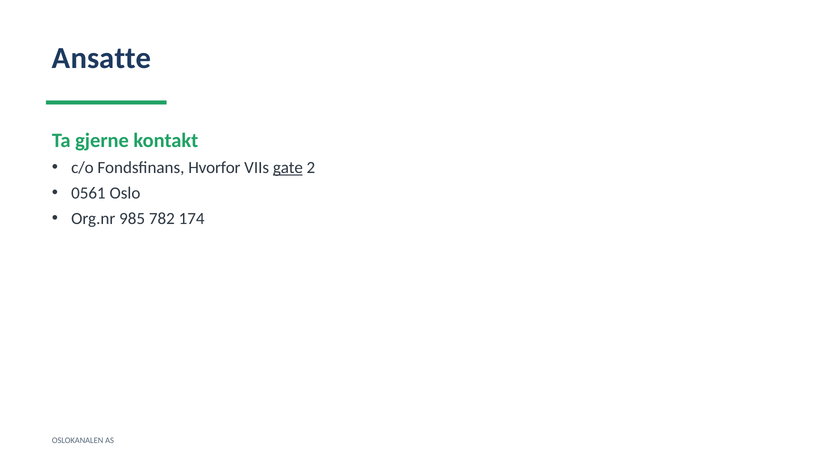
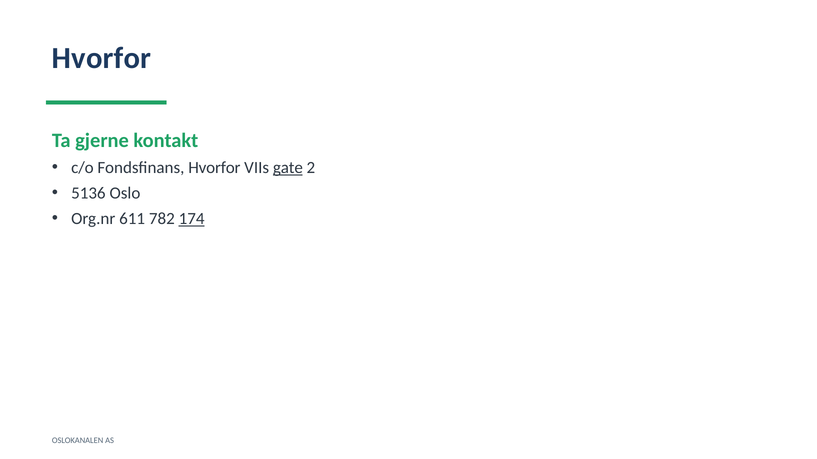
Ansatte at (102, 58): Ansatte -> Hvorfor
0561: 0561 -> 5136
985: 985 -> 611
174 underline: none -> present
